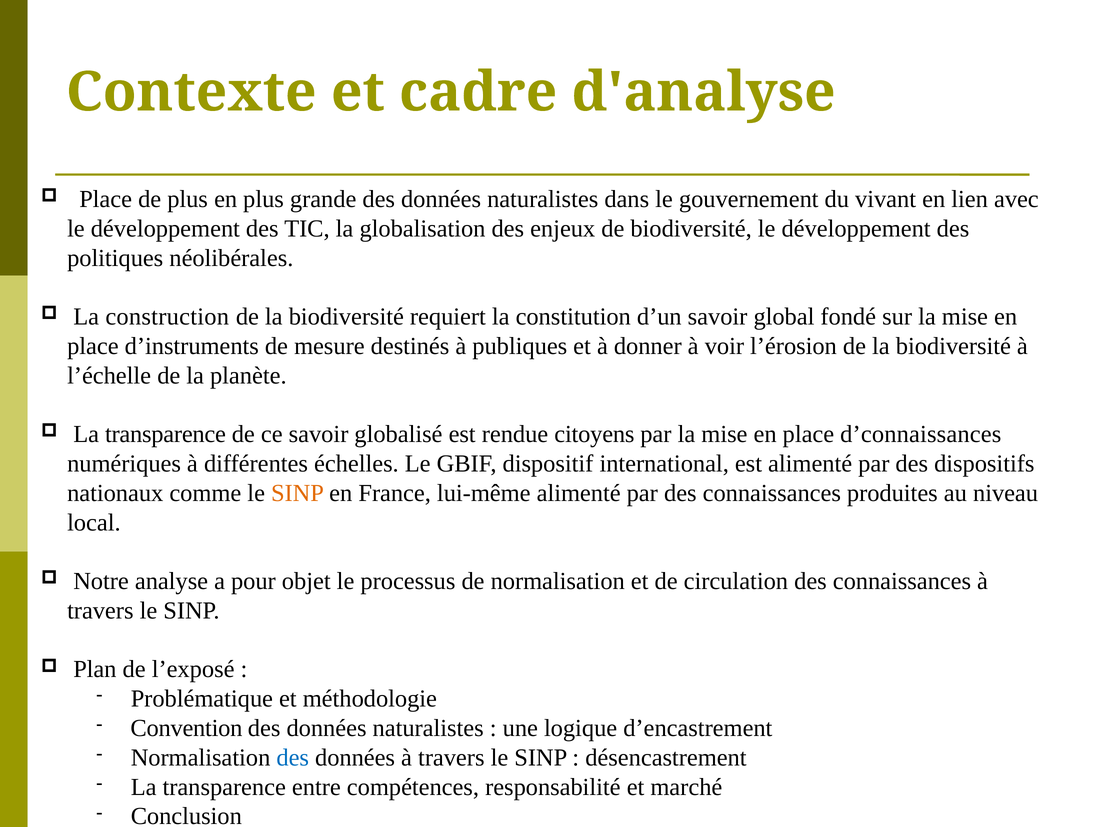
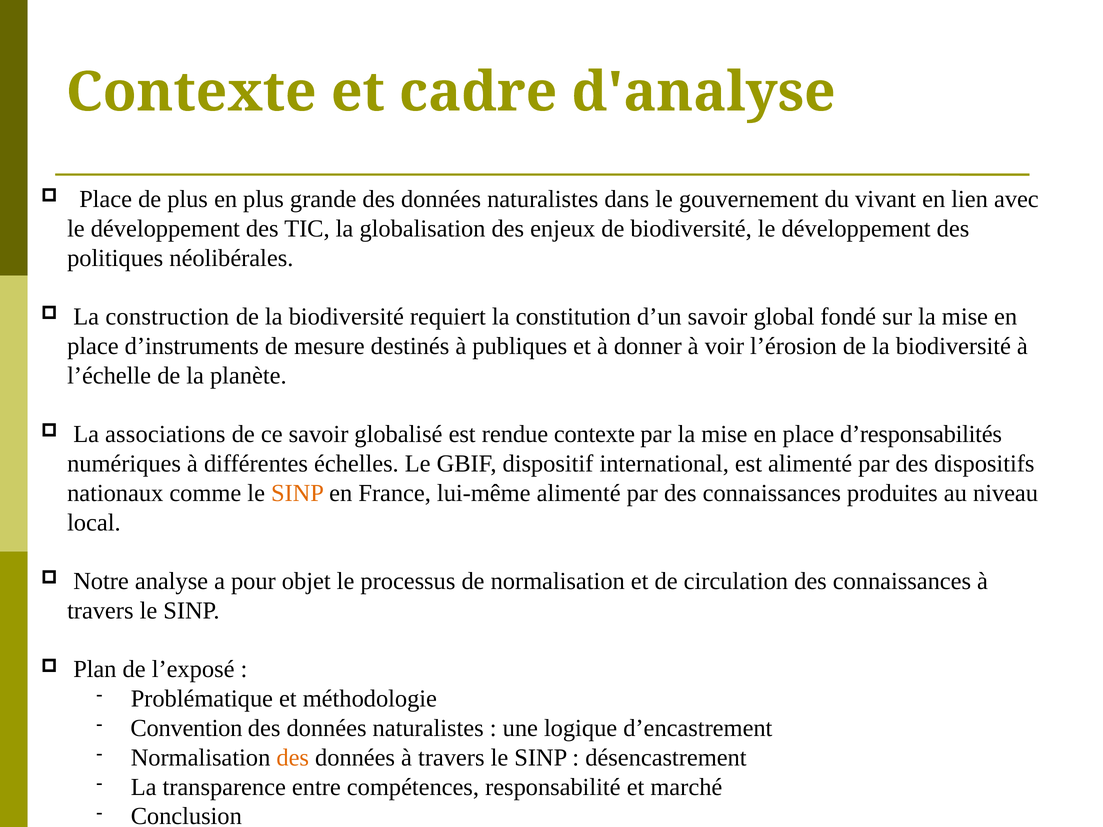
transparence at (165, 434): transparence -> associations
rendue citoyens: citoyens -> contexte
d’connaissances: d’connaissances -> d’responsabilités
des at (293, 758) colour: blue -> orange
